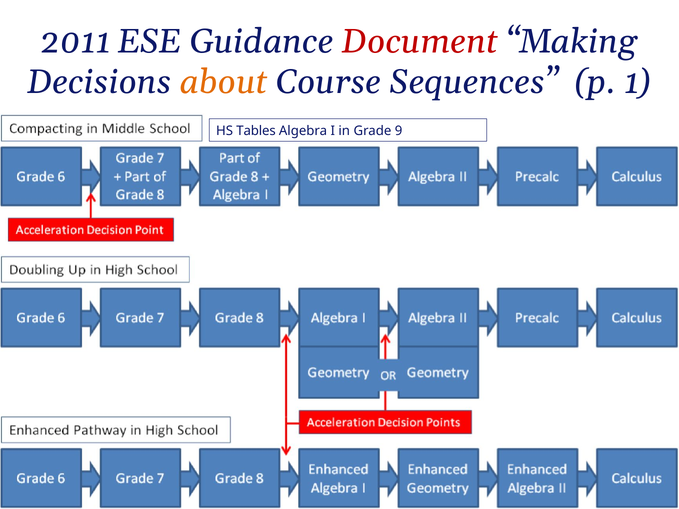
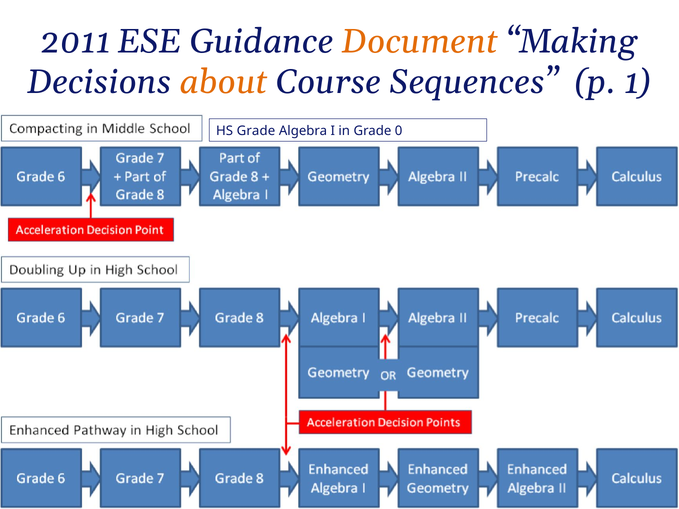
Document colour: red -> orange
HS Tables: Tables -> Grade
9: 9 -> 0
